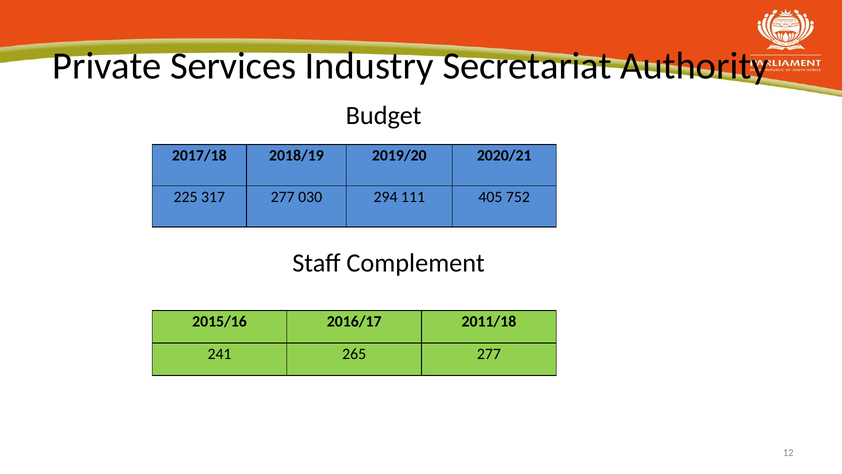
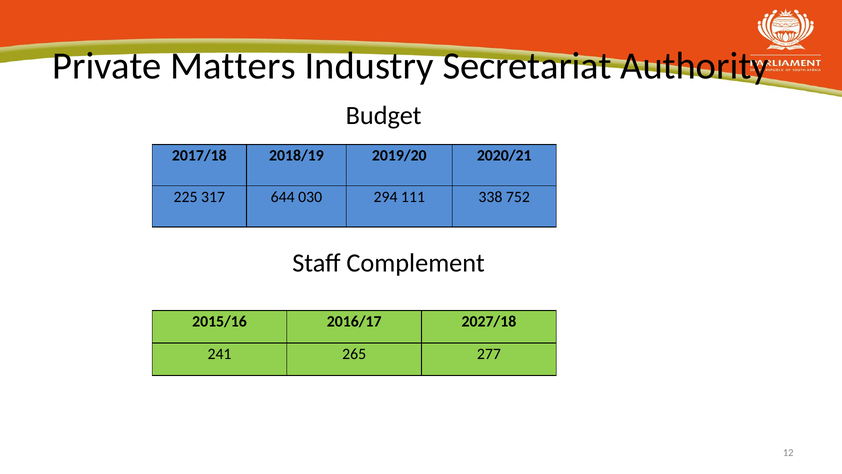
Services: Services -> Matters
317 277: 277 -> 644
405: 405 -> 338
2011/18: 2011/18 -> 2027/18
